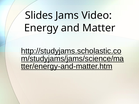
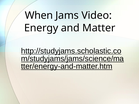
Slides: Slides -> When
